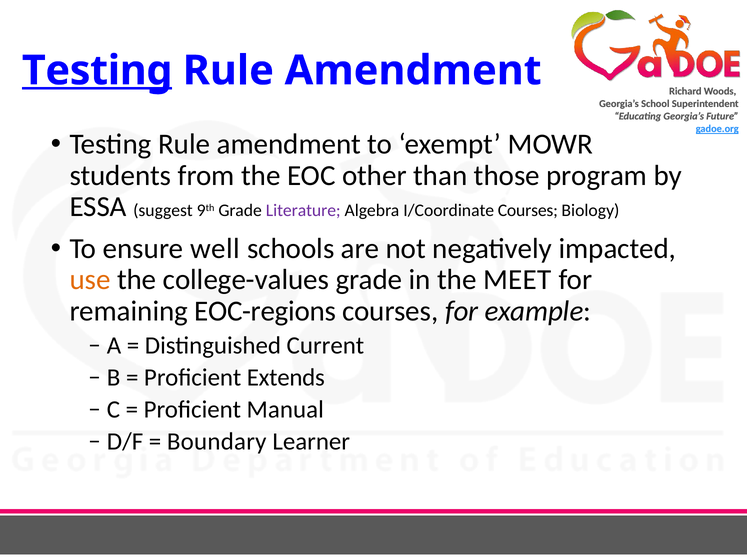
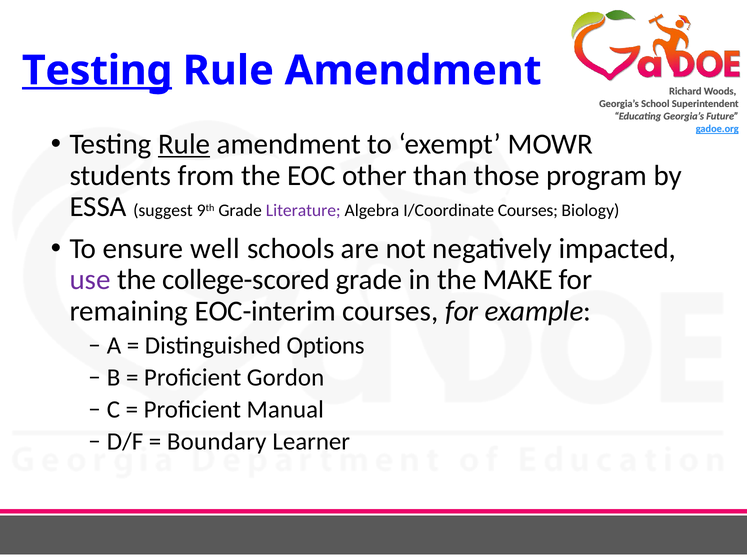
Rule at (184, 144) underline: none -> present
use colour: orange -> purple
college-values: college-values -> college-scored
MEET: MEET -> MAKE
EOC-regions: EOC-regions -> EOC-interim
Current: Current -> Options
Extends: Extends -> Gordon
